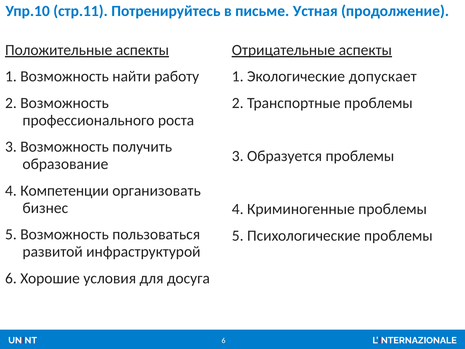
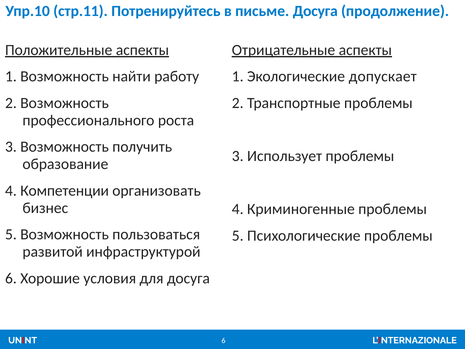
письме Устная: Устная -> Досуга
Образуется: Образуется -> Использует
